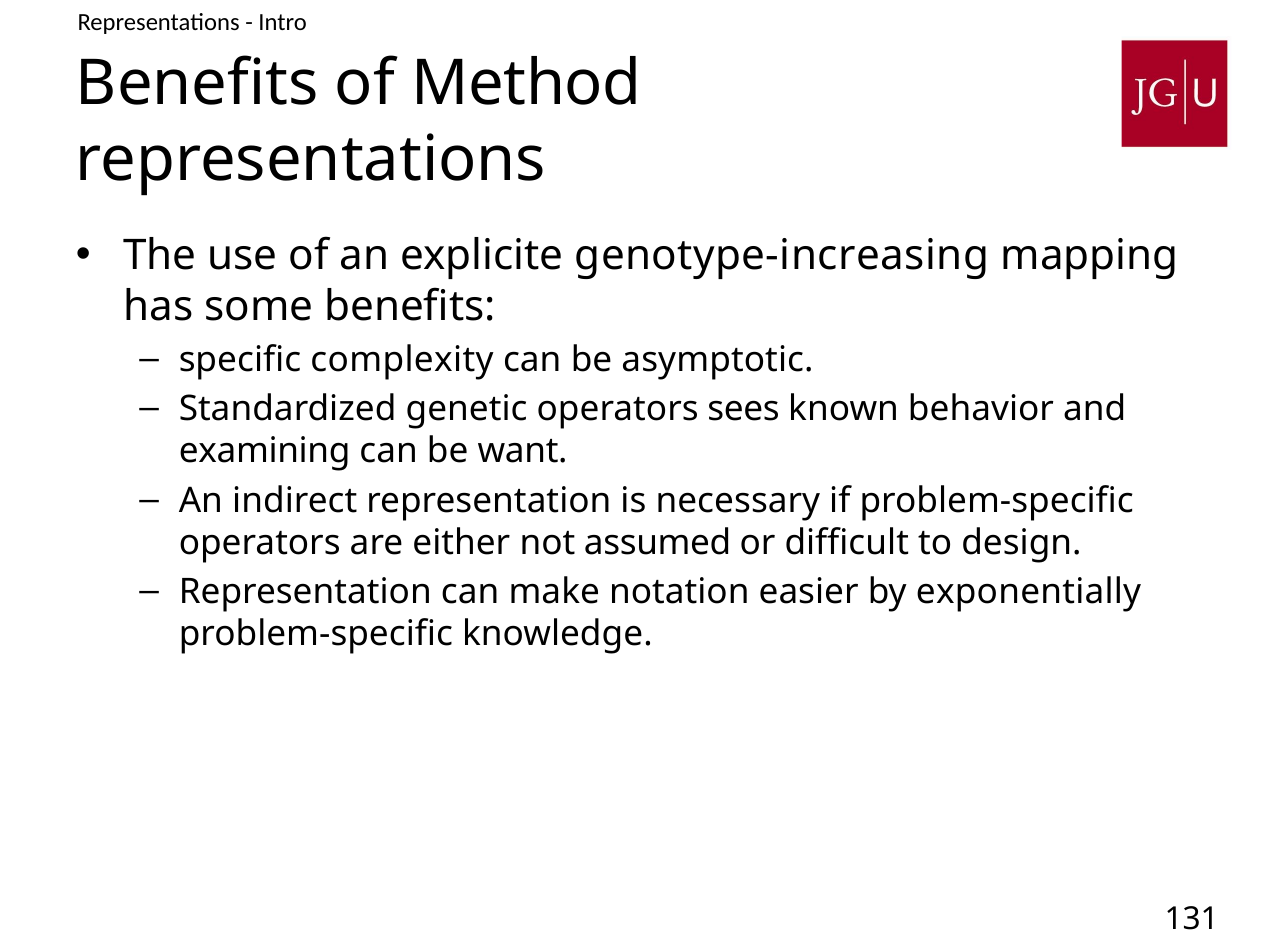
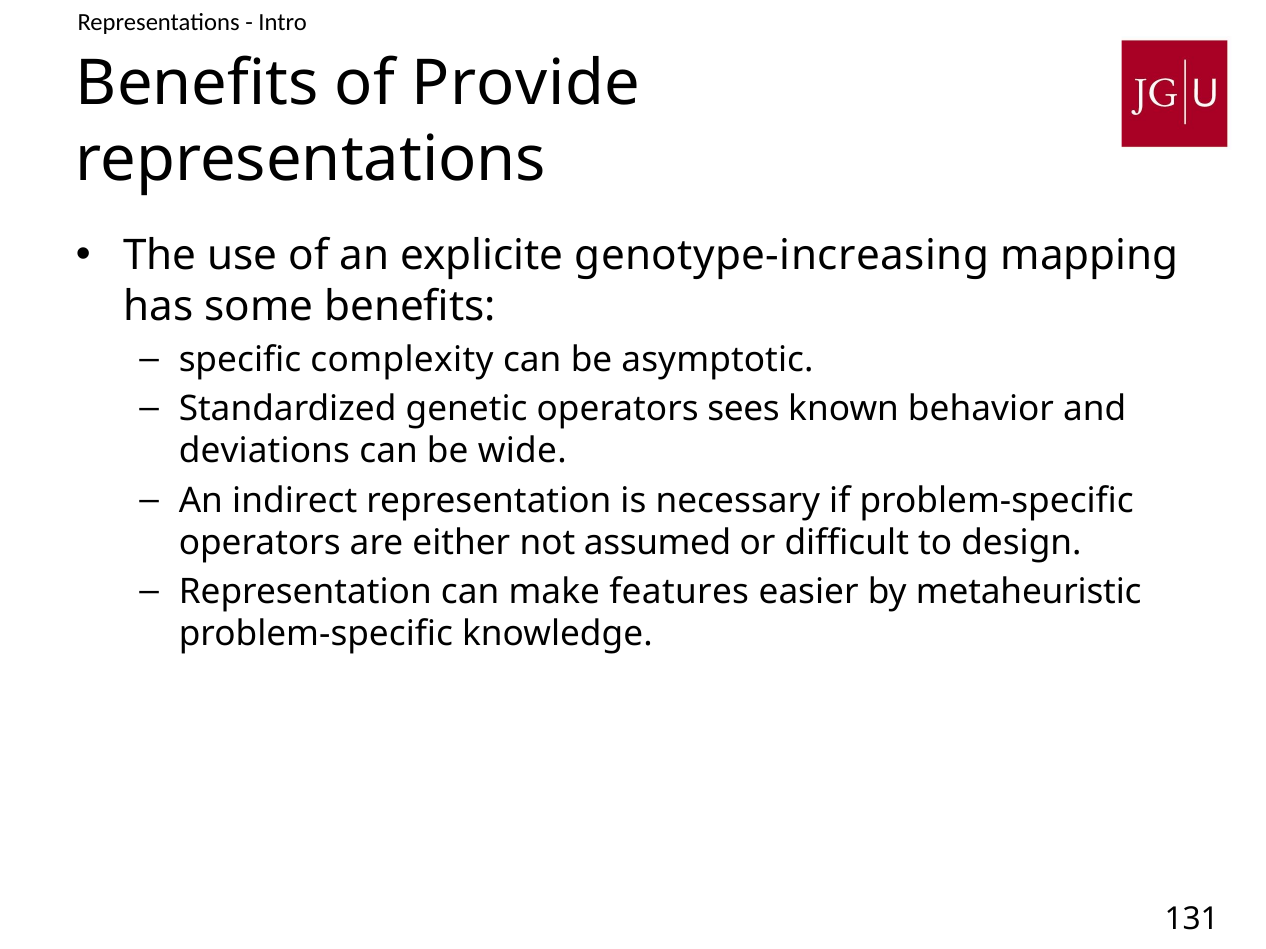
Method: Method -> Provide
examining: examining -> deviations
want: want -> wide
notation: notation -> features
exponentially: exponentially -> metaheuristic
